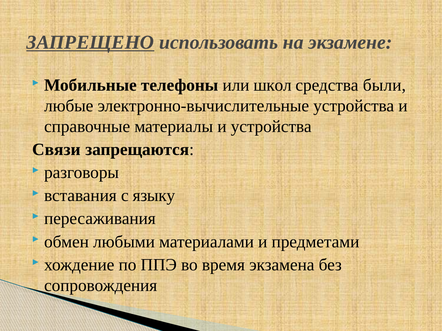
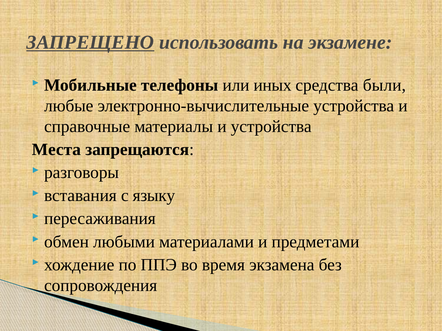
школ: школ -> иных
Связи: Связи -> Места
